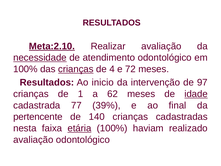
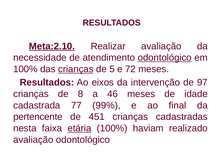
necessidade underline: present -> none
odontológico at (165, 58) underline: none -> present
4: 4 -> 5
inicio: inicio -> eixos
1: 1 -> 8
62: 62 -> 46
idade underline: present -> none
39%: 39% -> 99%
140: 140 -> 451
